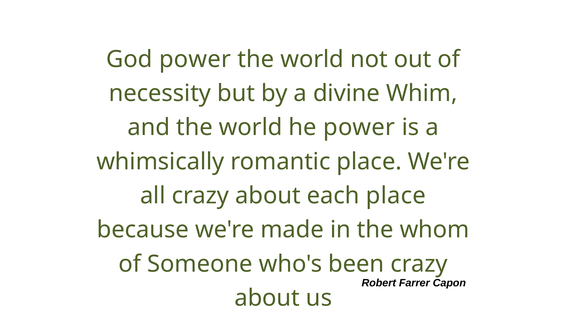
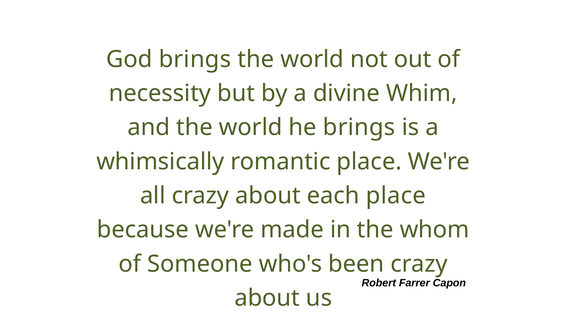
God power: power -> brings
he power: power -> brings
